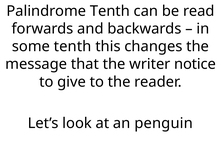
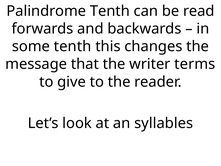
notice: notice -> terms
penguin: penguin -> syllables
